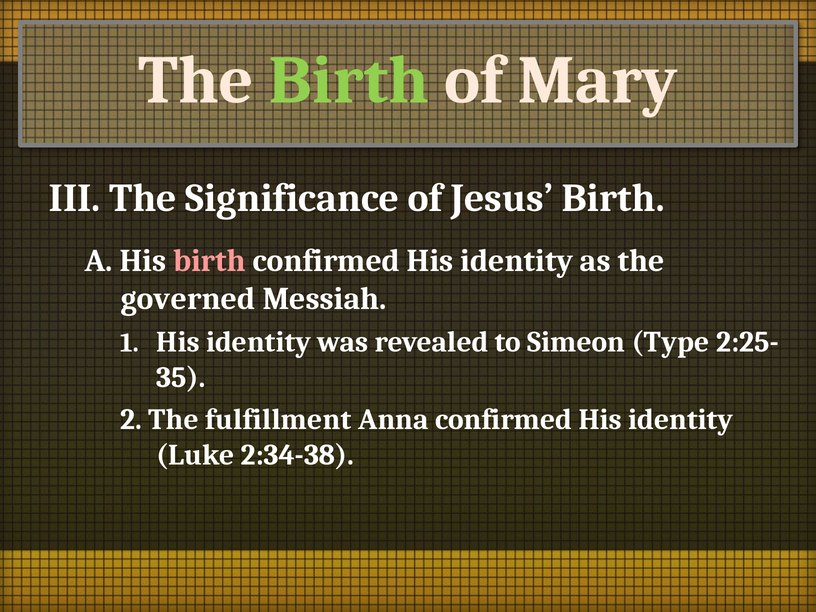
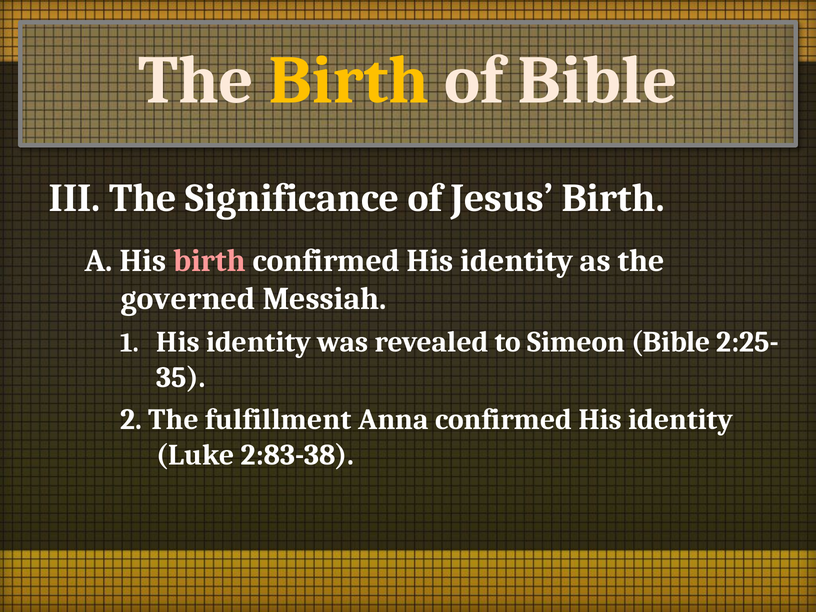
Birth at (349, 80) colour: light green -> yellow
of Mary: Mary -> Bible
Simeon Type: Type -> Bible
2:34-38: 2:34-38 -> 2:83-38
